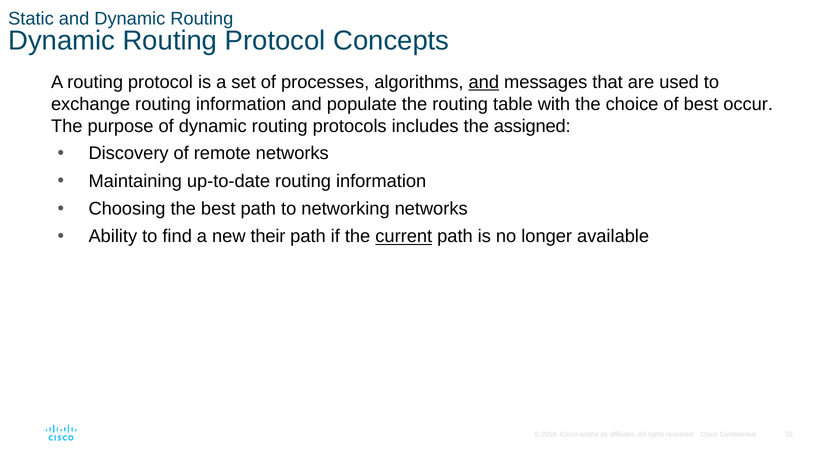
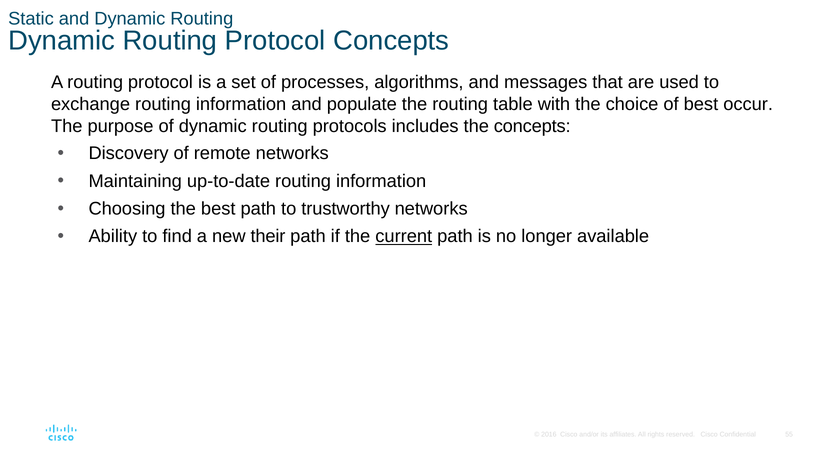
and at (484, 82) underline: present -> none
the assigned: assigned -> concepts
networking: networking -> trustworthy
